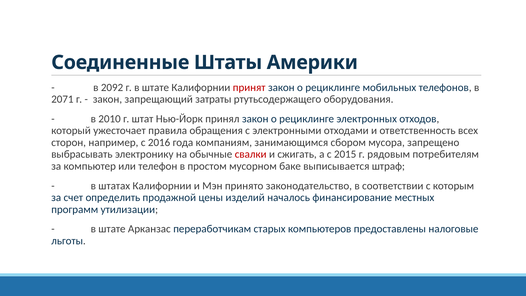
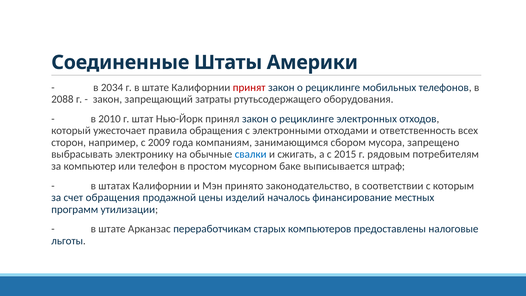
2092: 2092 -> 2034
2071: 2071 -> 2088
2016: 2016 -> 2009
свалки colour: red -> blue
счет определить: определить -> обращения
